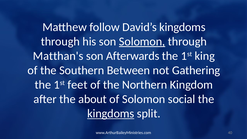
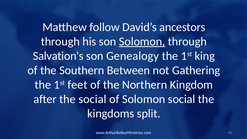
David’s kingdoms: kingdoms -> ancestors
Matthan's: Matthan's -> Salvation's
Afterwards: Afterwards -> Genealogy
the about: about -> social
kingdoms at (111, 114) underline: present -> none
